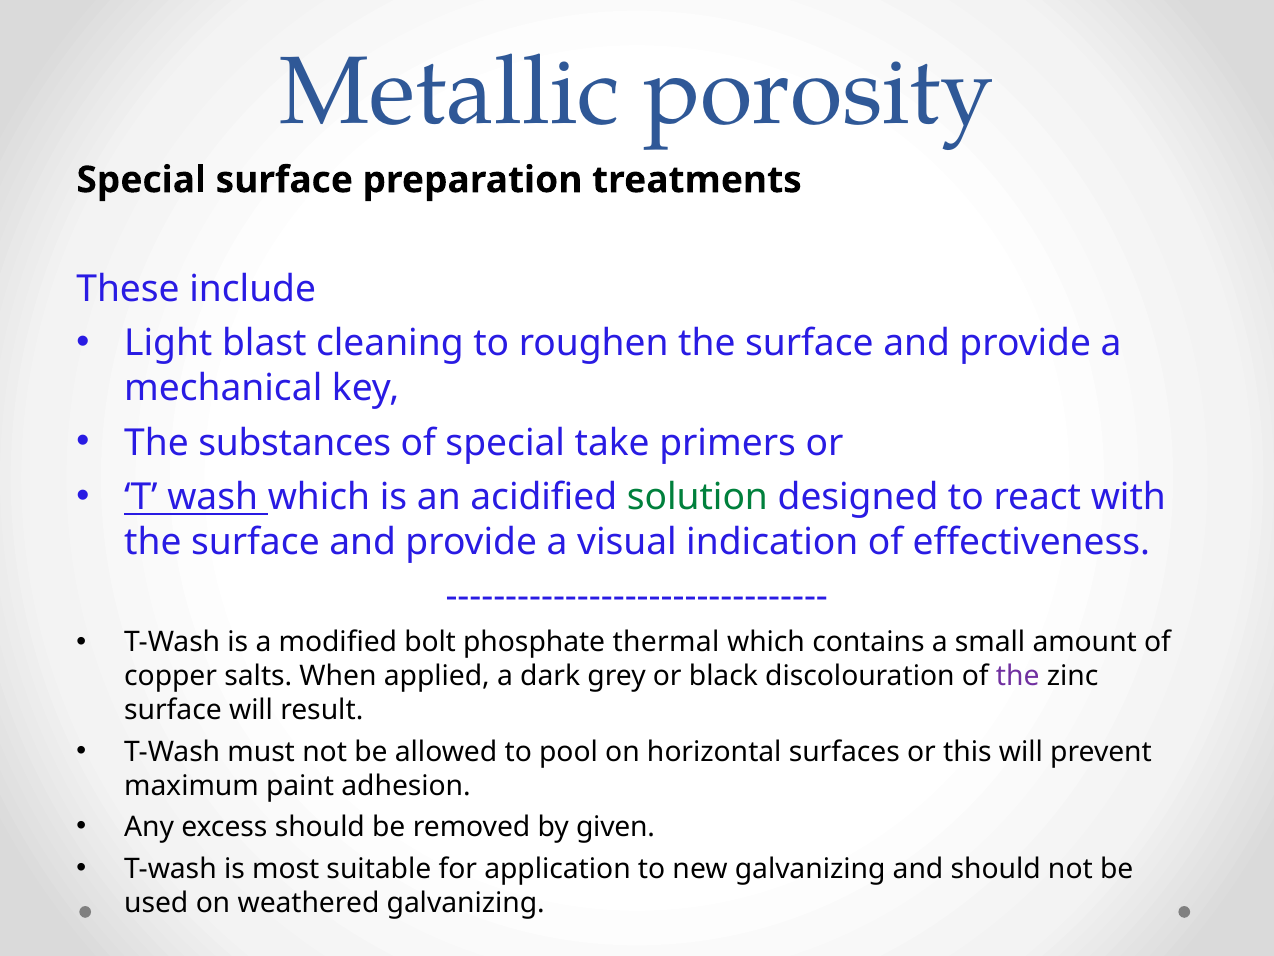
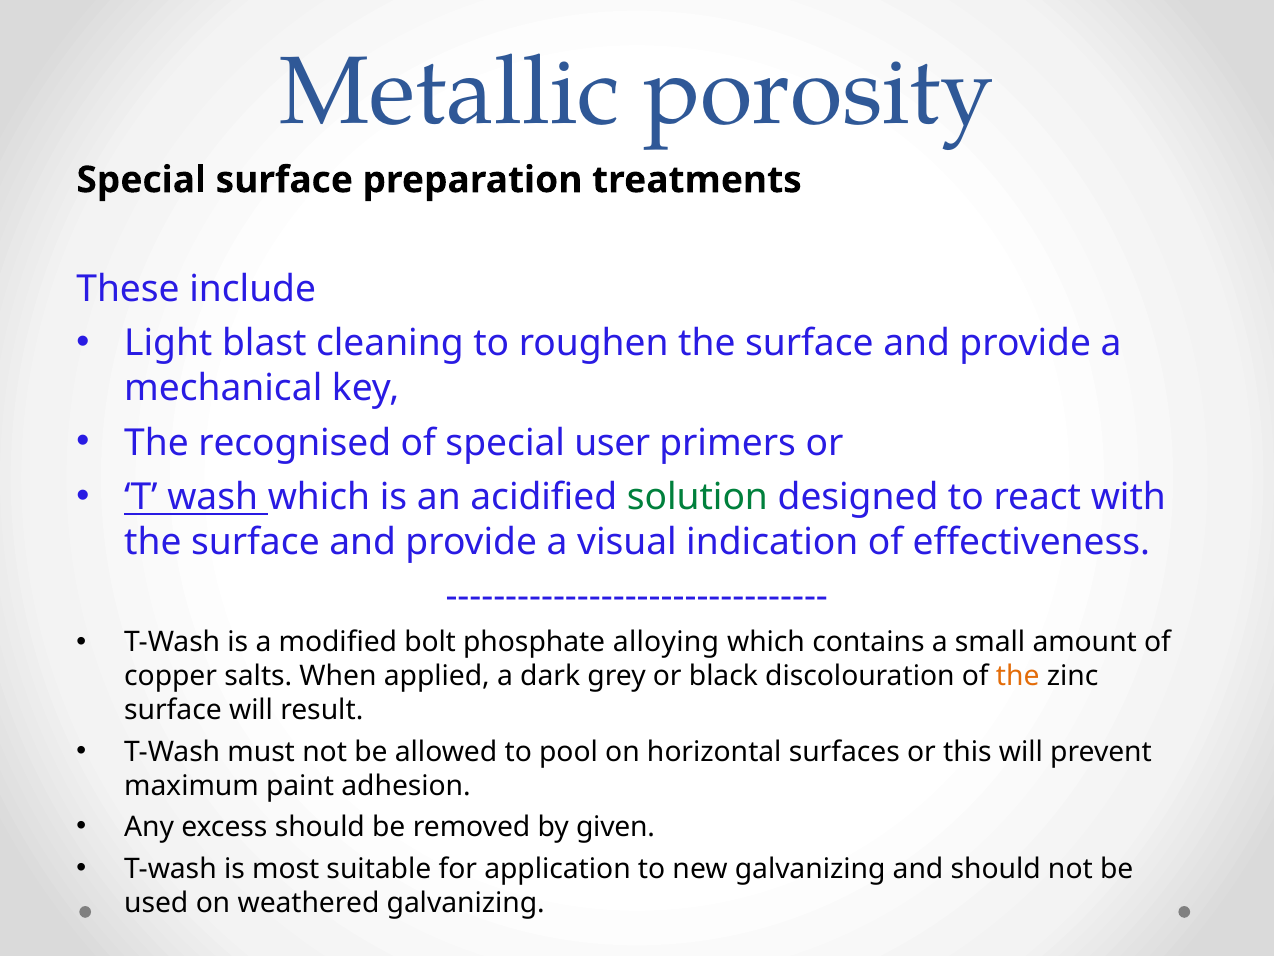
substances: substances -> recognised
take: take -> user
thermal: thermal -> alloying
the at (1018, 676) colour: purple -> orange
